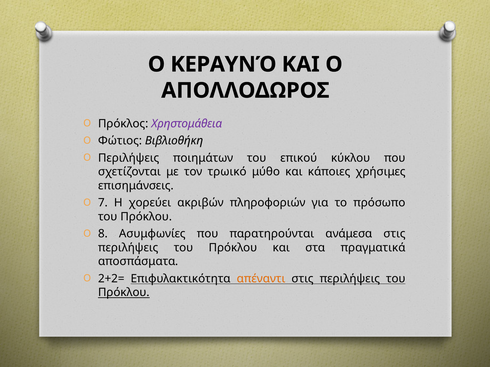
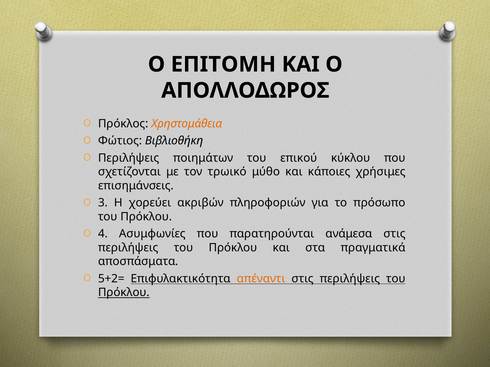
ΚΕΡΑΥΝΌ: ΚΕΡΑΥΝΌ -> ΕΠΙΤΟΜΗ
Χρηστομάθεια colour: purple -> orange
7: 7 -> 3
8: 8 -> 4
2+2=: 2+2= -> 5+2=
